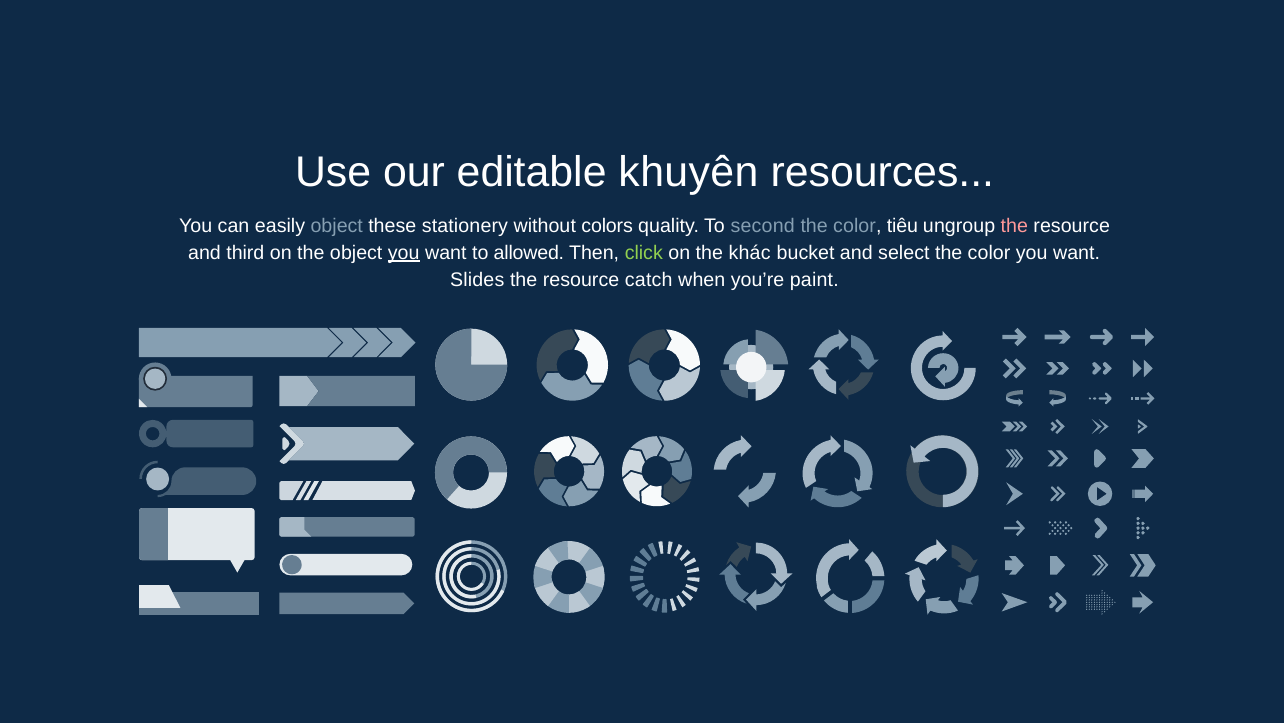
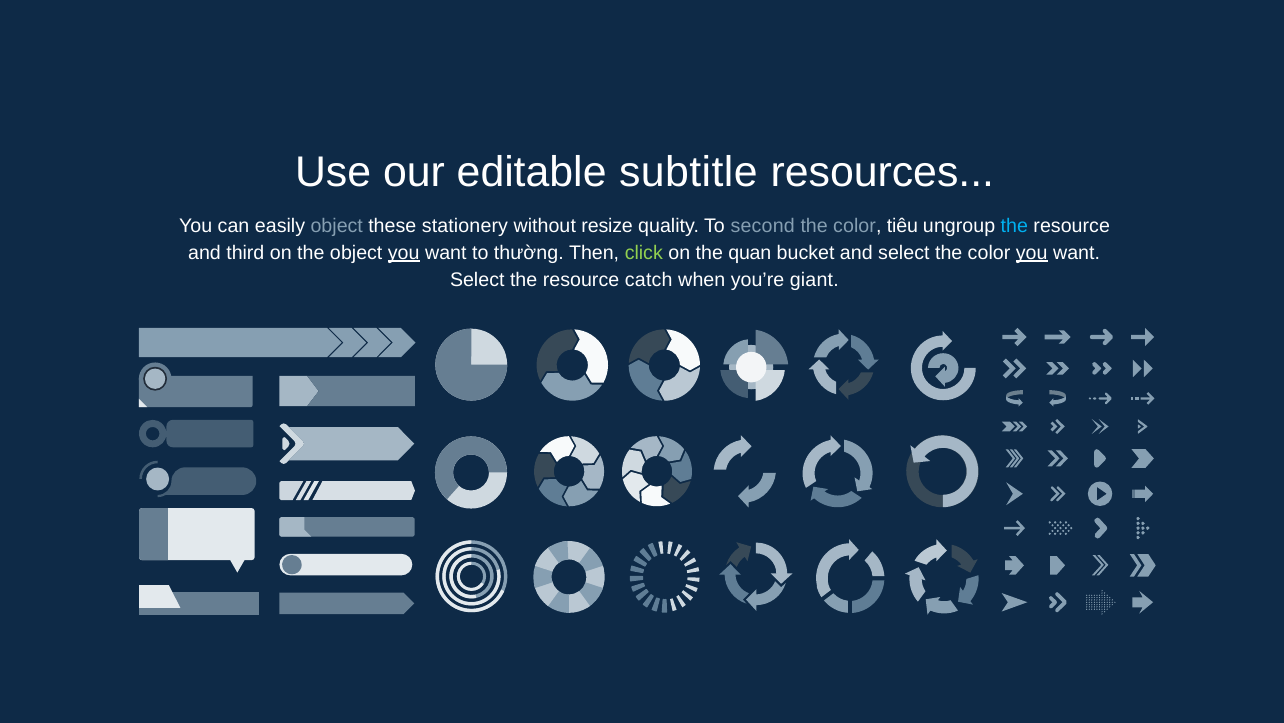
khuyên: khuyên -> subtitle
colors: colors -> resize
the at (1014, 225) colour: pink -> light blue
allowed: allowed -> thường
khác: khác -> quan
you at (1032, 252) underline: none -> present
Slides at (477, 279): Slides -> Select
paint: paint -> giant
